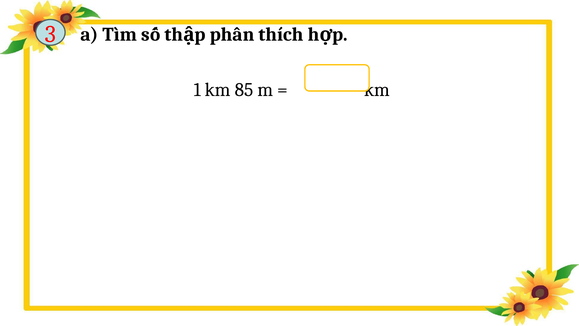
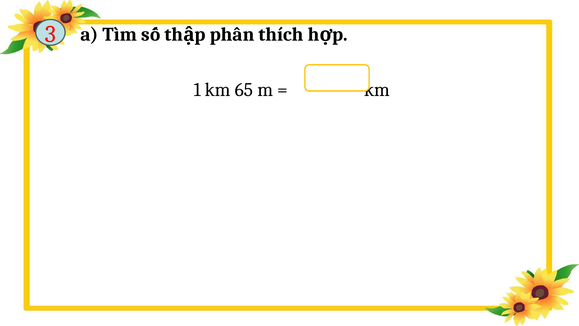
85: 85 -> 65
